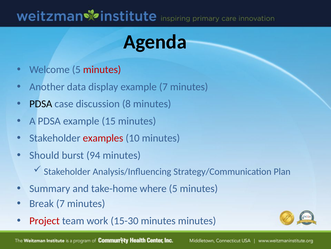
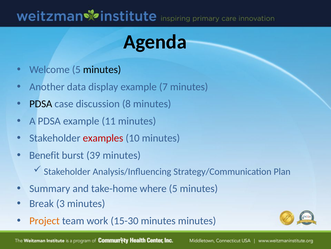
minutes at (102, 69) colour: red -> black
15: 15 -> 11
Should: Should -> Benefit
94: 94 -> 39
Break 7: 7 -> 3
Project colour: red -> orange
